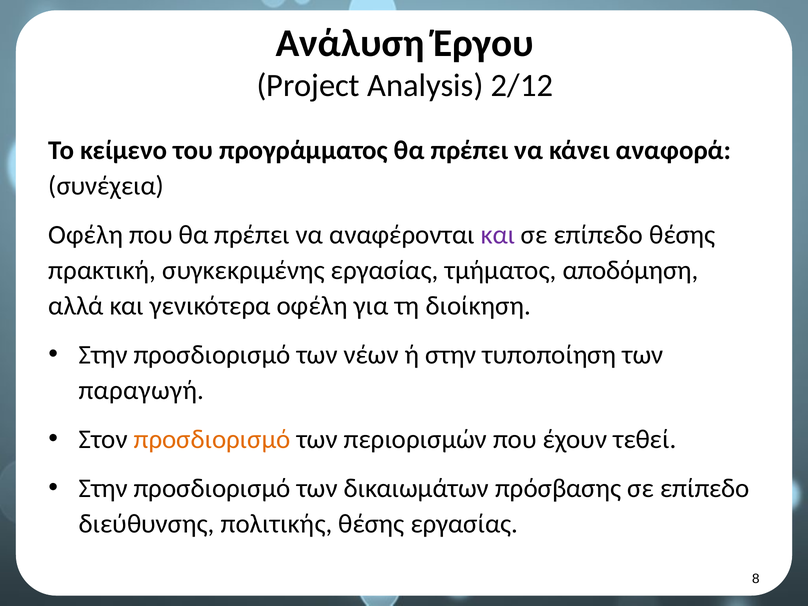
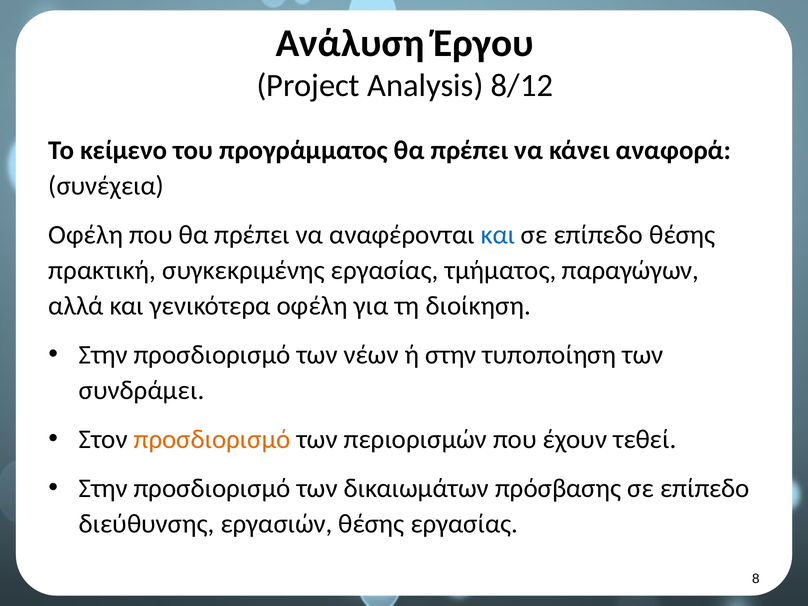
2/12: 2/12 -> 8/12
και at (498, 235) colour: purple -> blue
αποδόμηση: αποδόμηση -> παραγώγων
παραγωγή: παραγωγή -> συνδράμει
πολιτικής: πολιτικής -> εργασιών
